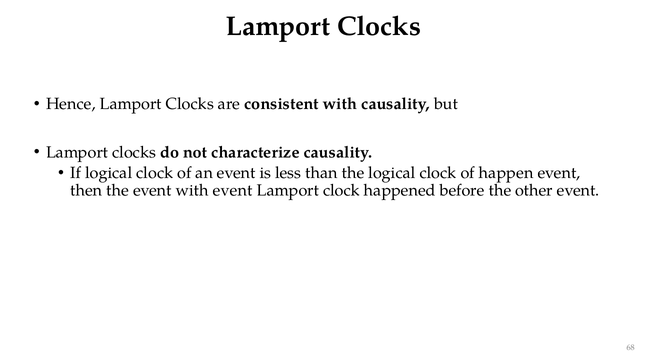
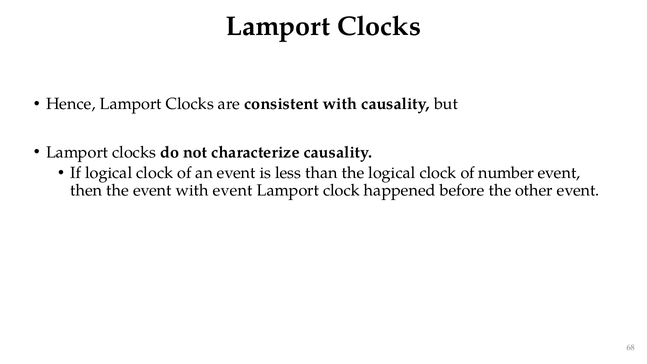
happen: happen -> number
